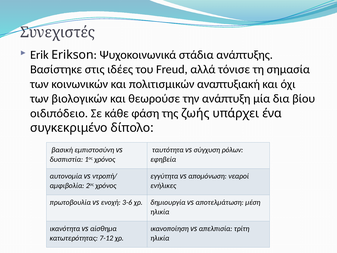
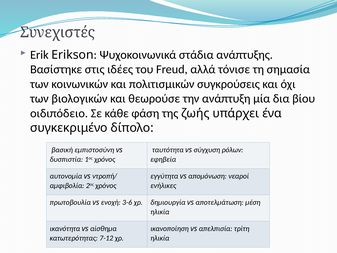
αναπτυξιακή: αναπτυξιακή -> συγκρούσεις
